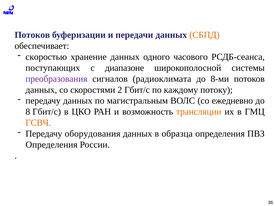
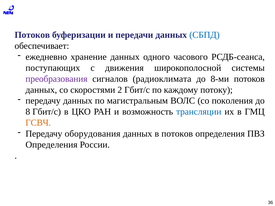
СБПД colour: orange -> blue
скоростью: скоростью -> ежедневно
диапазоне: диапазоне -> движения
ежедневно: ежедневно -> поколения
трансляции colour: orange -> blue
в образца: образца -> потоков
